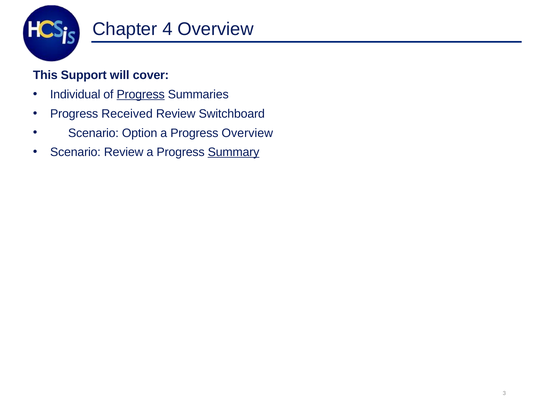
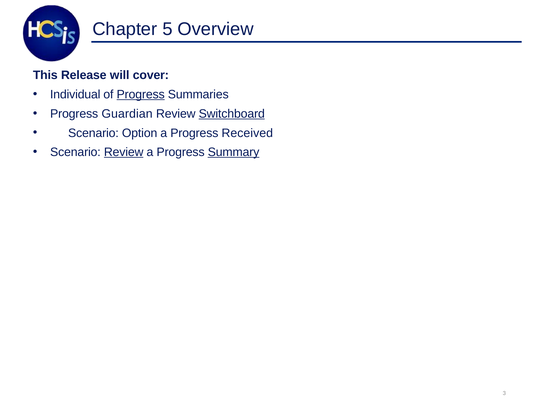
4: 4 -> 5
Support: Support -> Release
Received: Received -> Guardian
Switchboard underline: none -> present
Progress Overview: Overview -> Received
Review at (124, 152) underline: none -> present
